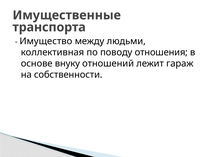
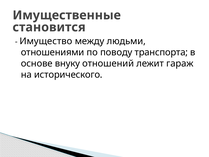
транспорта: транспорта -> становится
коллективная: коллективная -> отношениями
отношения: отношения -> транспорта
собственности: собственности -> исторического
